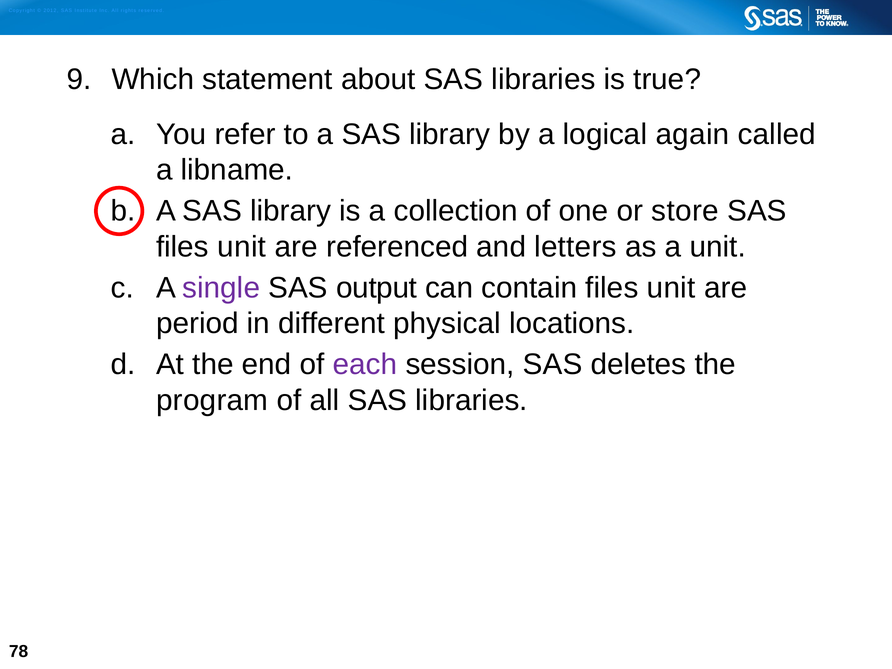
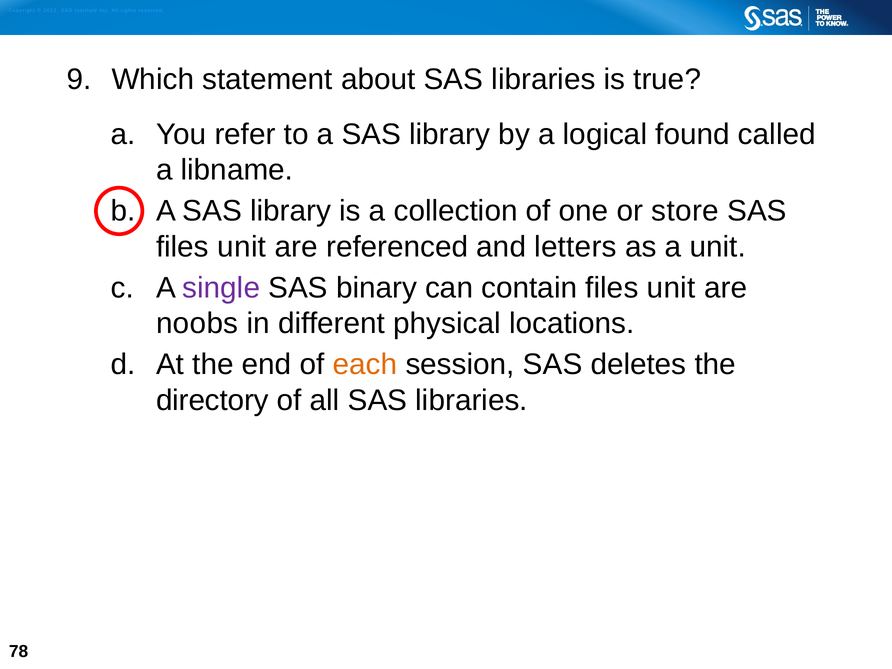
again: again -> found
output: output -> binary
period: period -> noobs
each colour: purple -> orange
program: program -> directory
